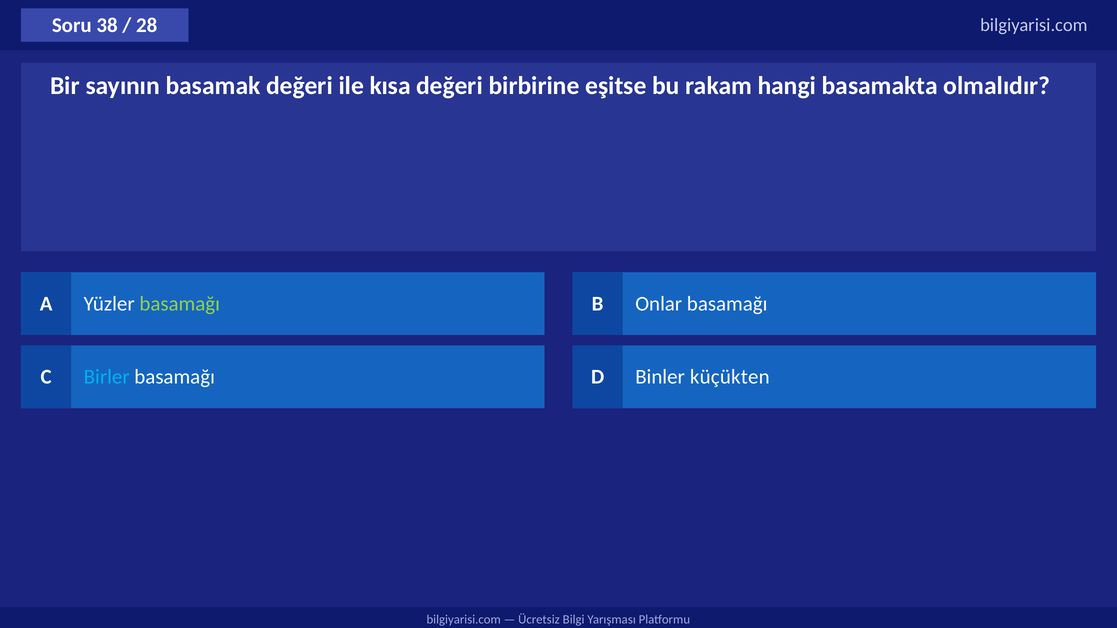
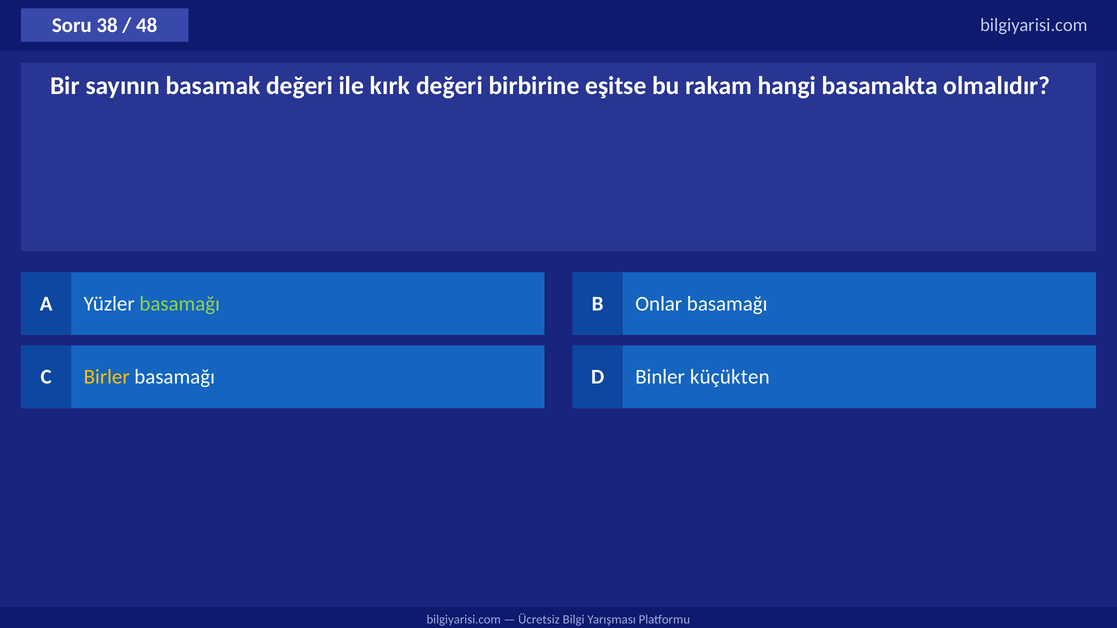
28: 28 -> 48
kısa: kısa -> kırk
Birler colour: light blue -> yellow
